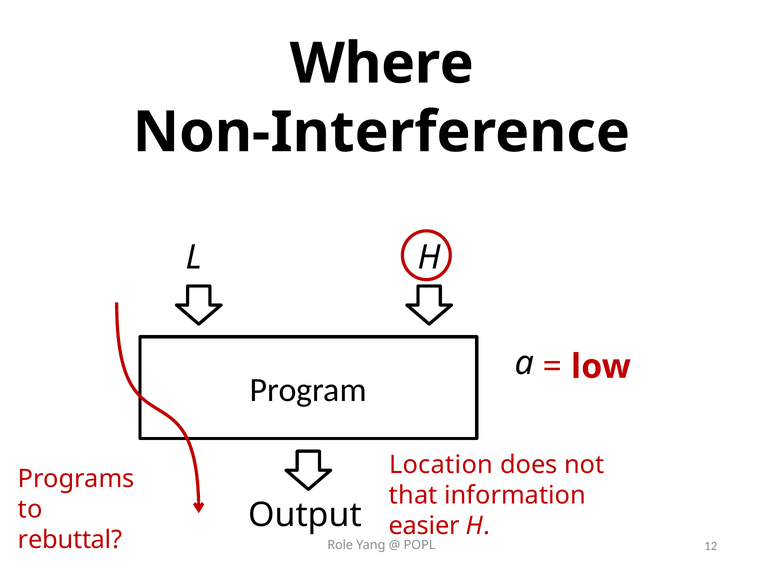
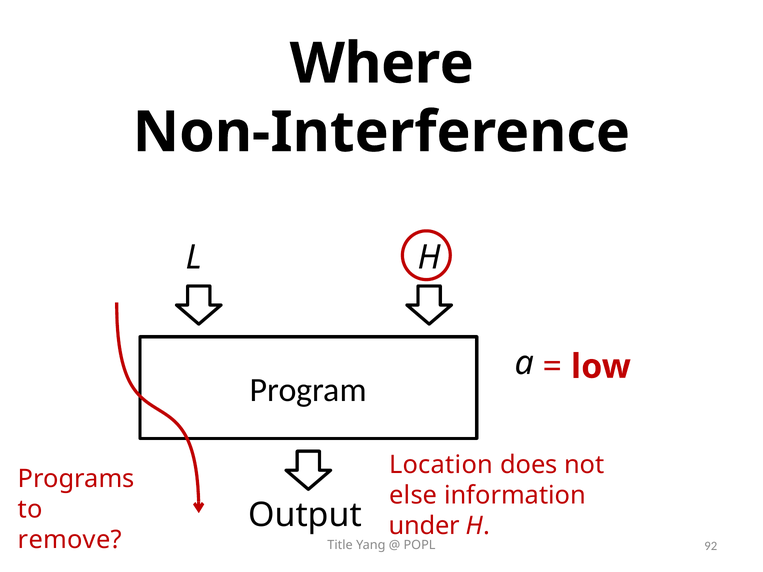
that: that -> else
easier: easier -> under
rebuttal: rebuttal -> remove
Role: Role -> Title
12: 12 -> 92
